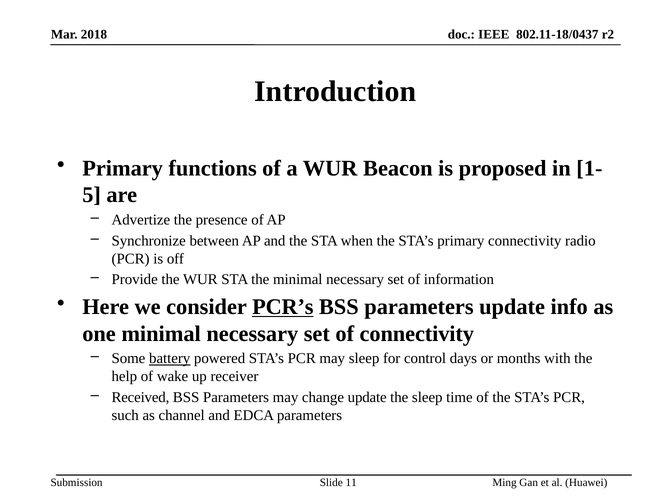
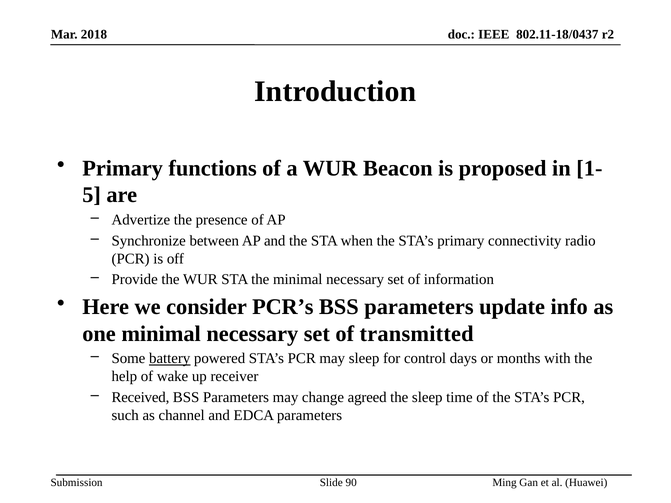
PCR’s underline: present -> none
of connectivity: connectivity -> transmitted
change update: update -> agreed
11: 11 -> 90
